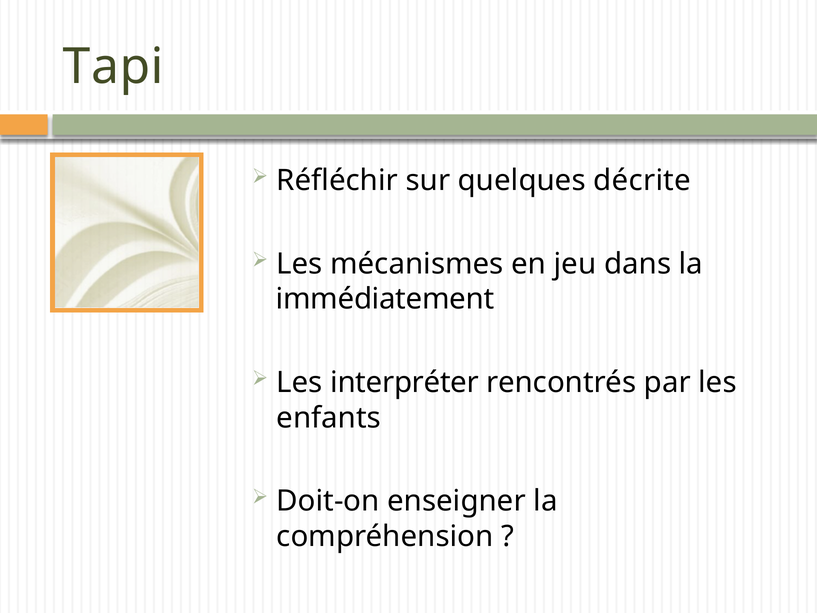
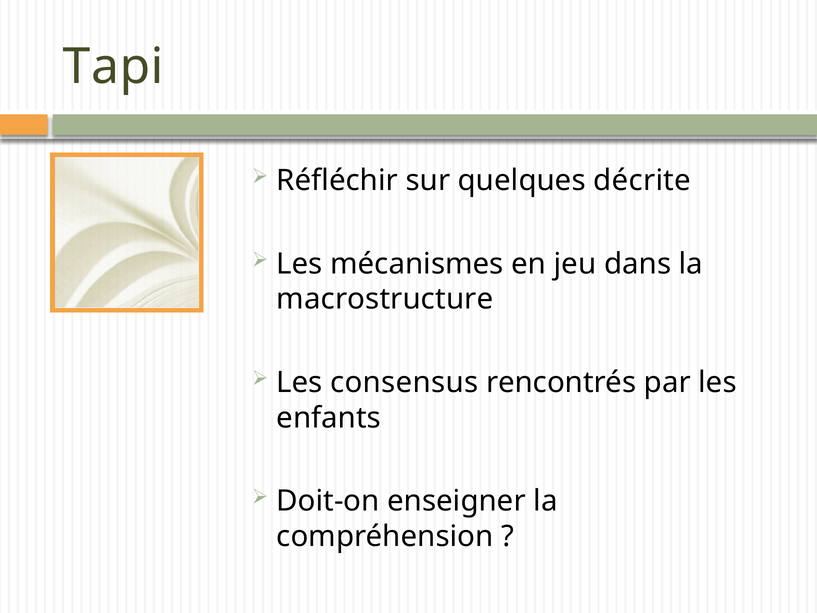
immédiatement: immédiatement -> macrostructure
interpréter: interpréter -> consensus
